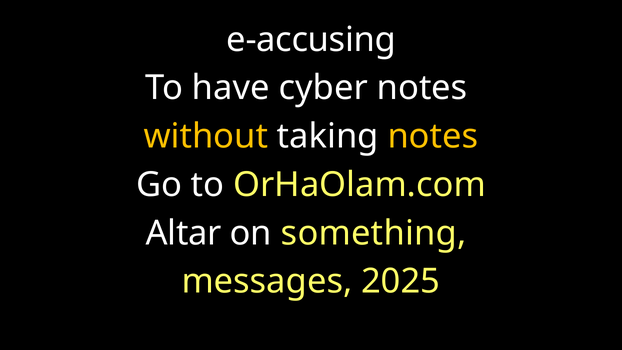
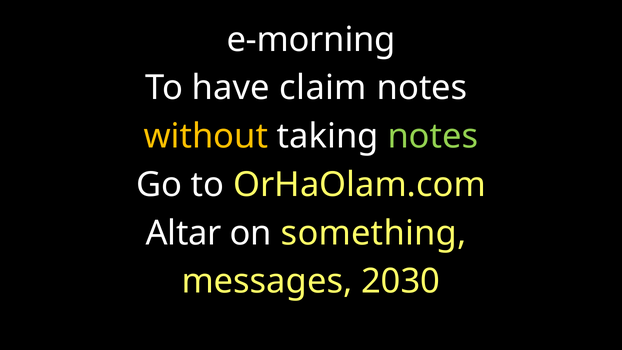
e-accusing: e-accusing -> e-morning
cyber: cyber -> claim
notes at (433, 136) colour: yellow -> light green
2025: 2025 -> 2030
